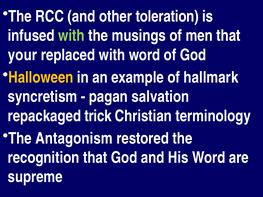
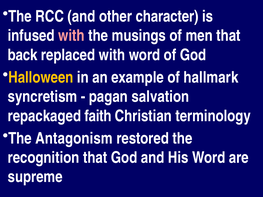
toleration: toleration -> character
with at (71, 36) colour: light green -> pink
your: your -> back
trick: trick -> faith
